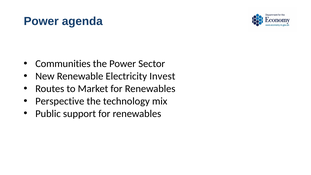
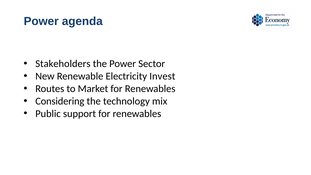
Communities: Communities -> Stakeholders
Perspective: Perspective -> Considering
